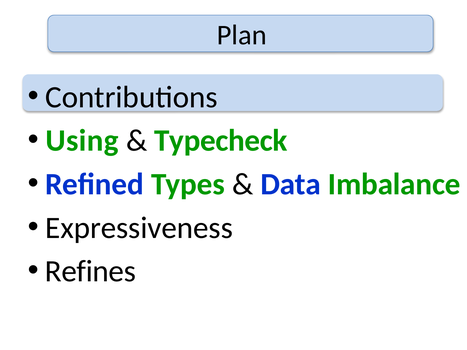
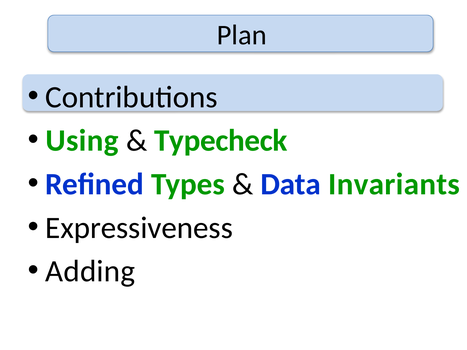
Imbalance: Imbalance -> Invariants
Refines: Refines -> Adding
